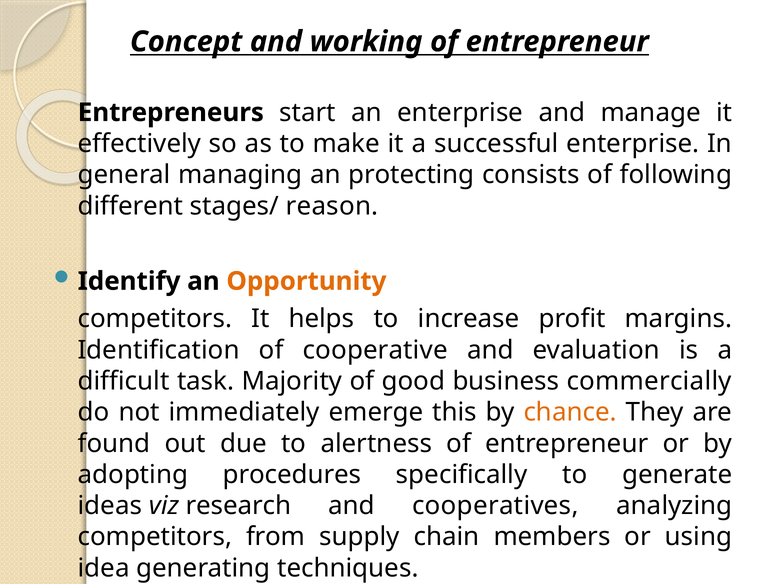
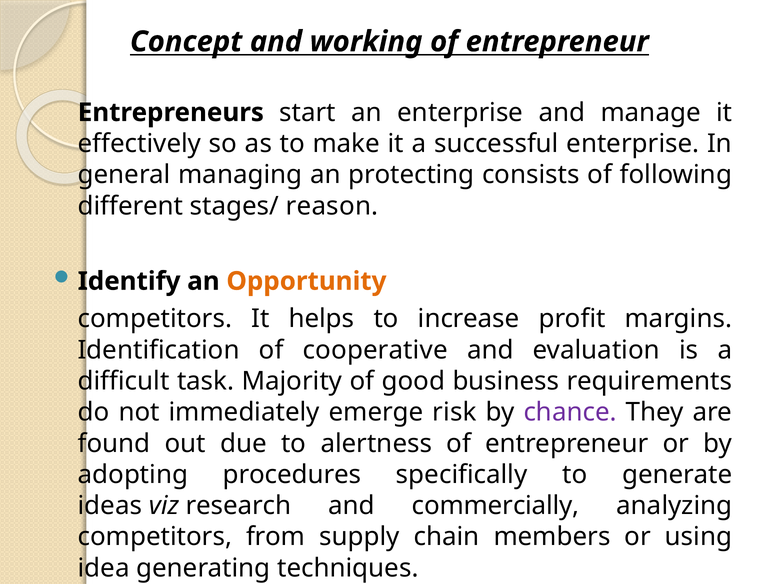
commercially: commercially -> requirements
this: this -> risk
chance colour: orange -> purple
cooperatives: cooperatives -> commercially
